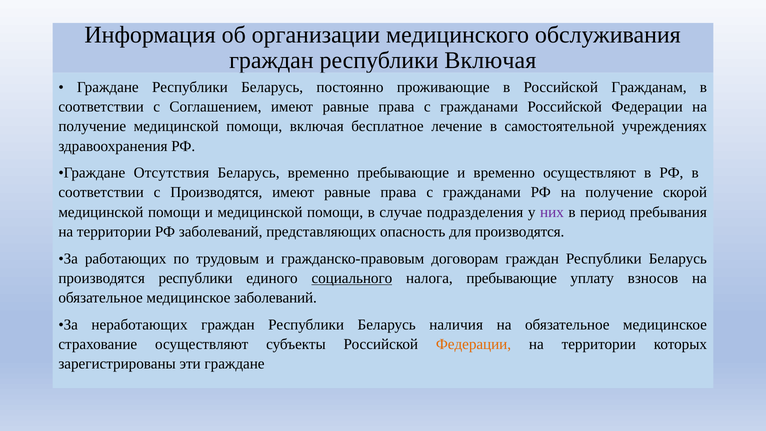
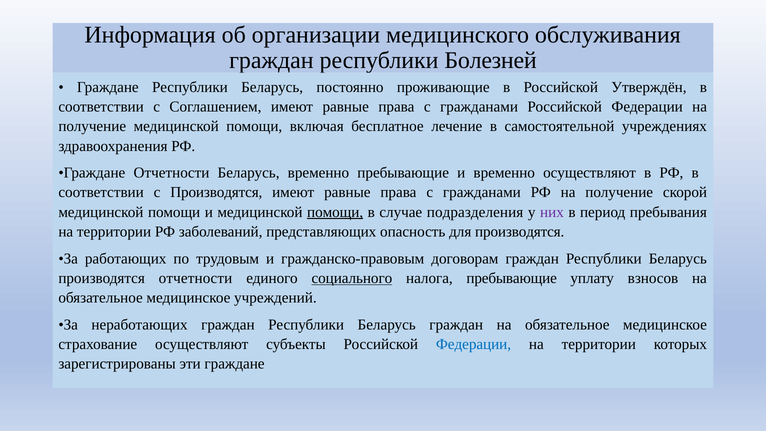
республики Включая: Включая -> Болезней
Гражданам: Гражданам -> Утверждён
Граждане Отсутствия: Отсутствия -> Отчетности
помощи at (335, 212) underline: none -> present
производятся республики: республики -> отчетности
медицинское заболеваний: заболеваний -> учреждений
Беларусь наличия: наличия -> граждан
Федерации at (474, 344) colour: orange -> blue
